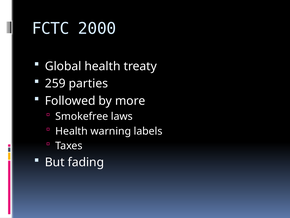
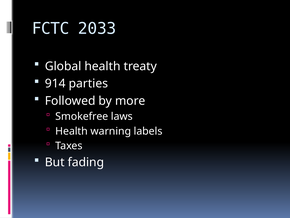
2000: 2000 -> 2033
259: 259 -> 914
